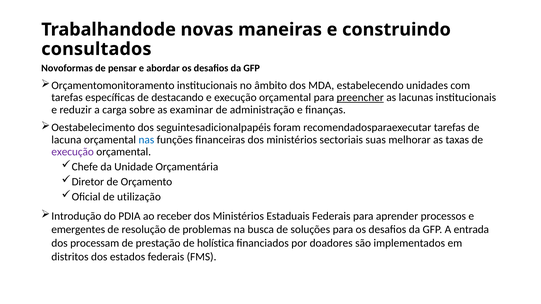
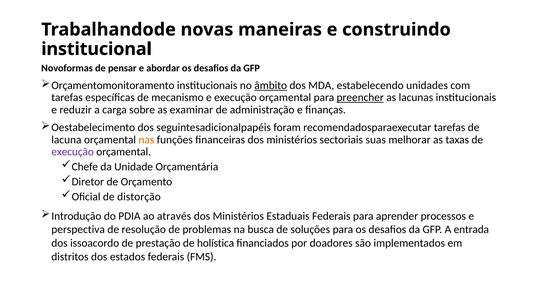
consultados: consultados -> institucional
âmbito underline: none -> present
destacando: destacando -> mecanismo
nas colour: blue -> orange
utilização: utilização -> distorção
receber: receber -> através
emergentes: emergentes -> perspectiva
processam: processam -> issoacordo
